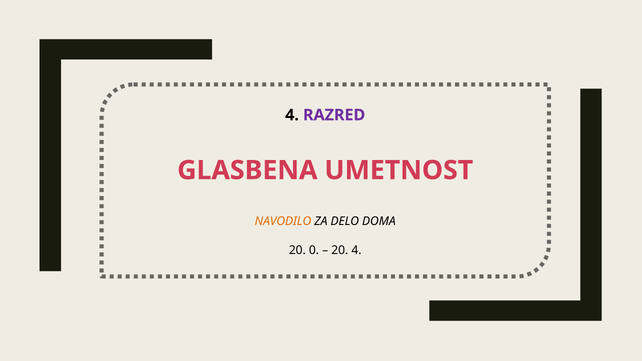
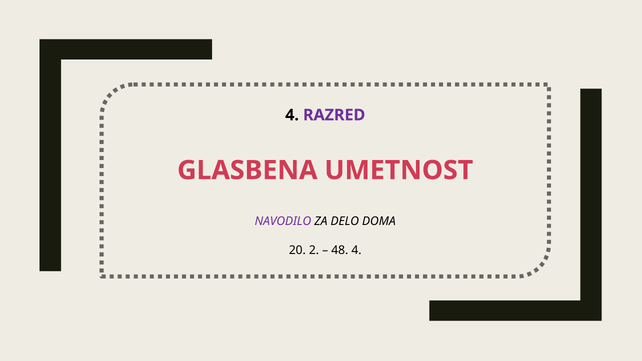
NAVODILO colour: orange -> purple
0: 0 -> 2
20 at (340, 250): 20 -> 48
